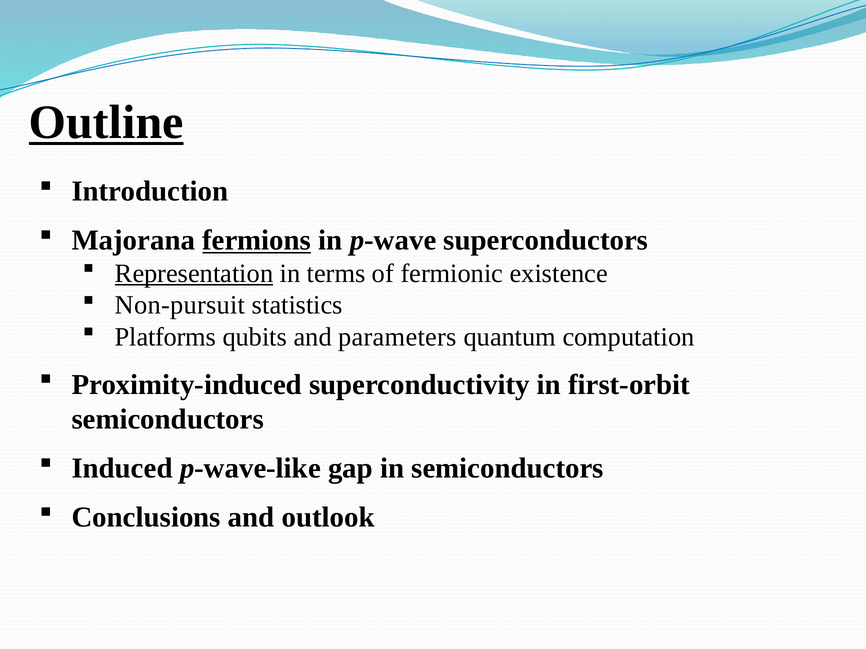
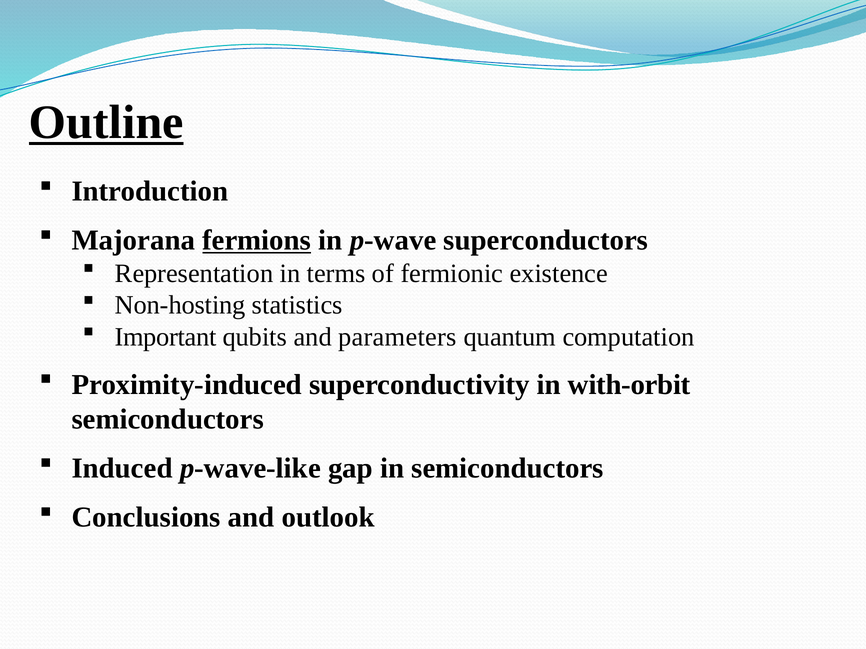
Representation underline: present -> none
Non-pursuit: Non-pursuit -> Non-hosting
Platforms: Platforms -> Important
first-orbit: first-orbit -> with-orbit
